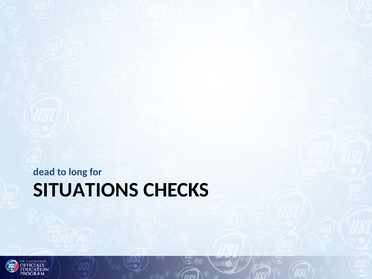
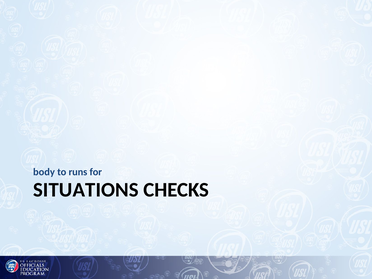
dead: dead -> body
long: long -> runs
